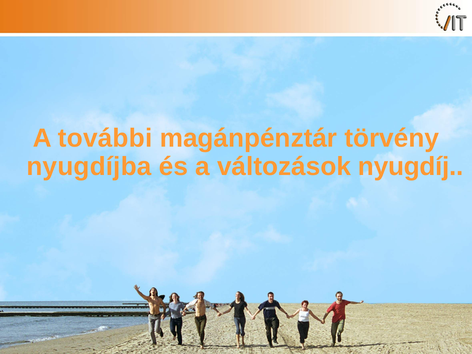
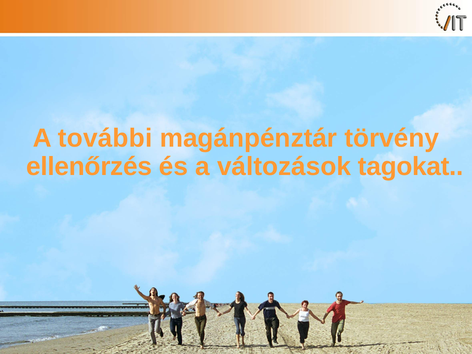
nyugdíjba: nyugdíjba -> ellenőrzés
nyugdíj: nyugdíj -> tagokat
